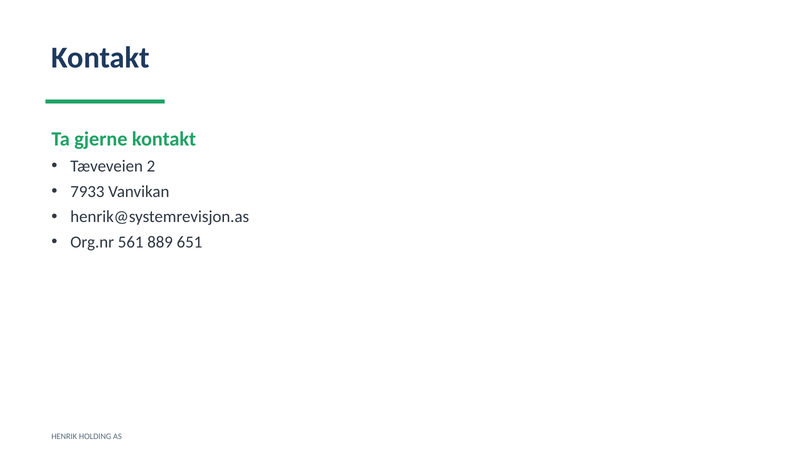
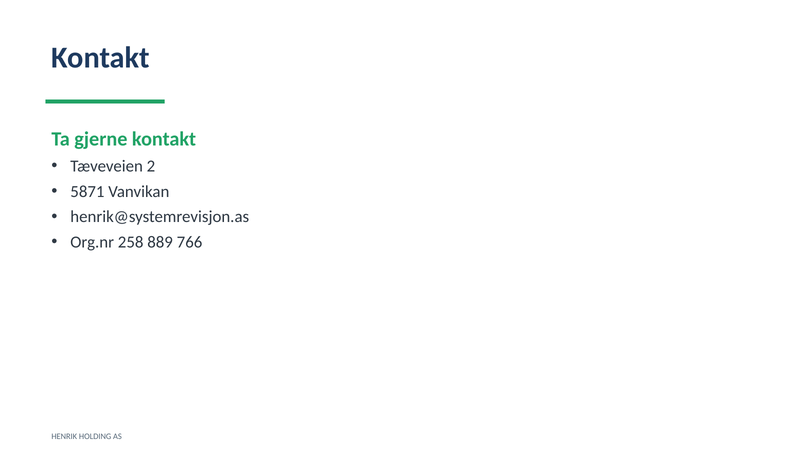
7933: 7933 -> 5871
561: 561 -> 258
651: 651 -> 766
